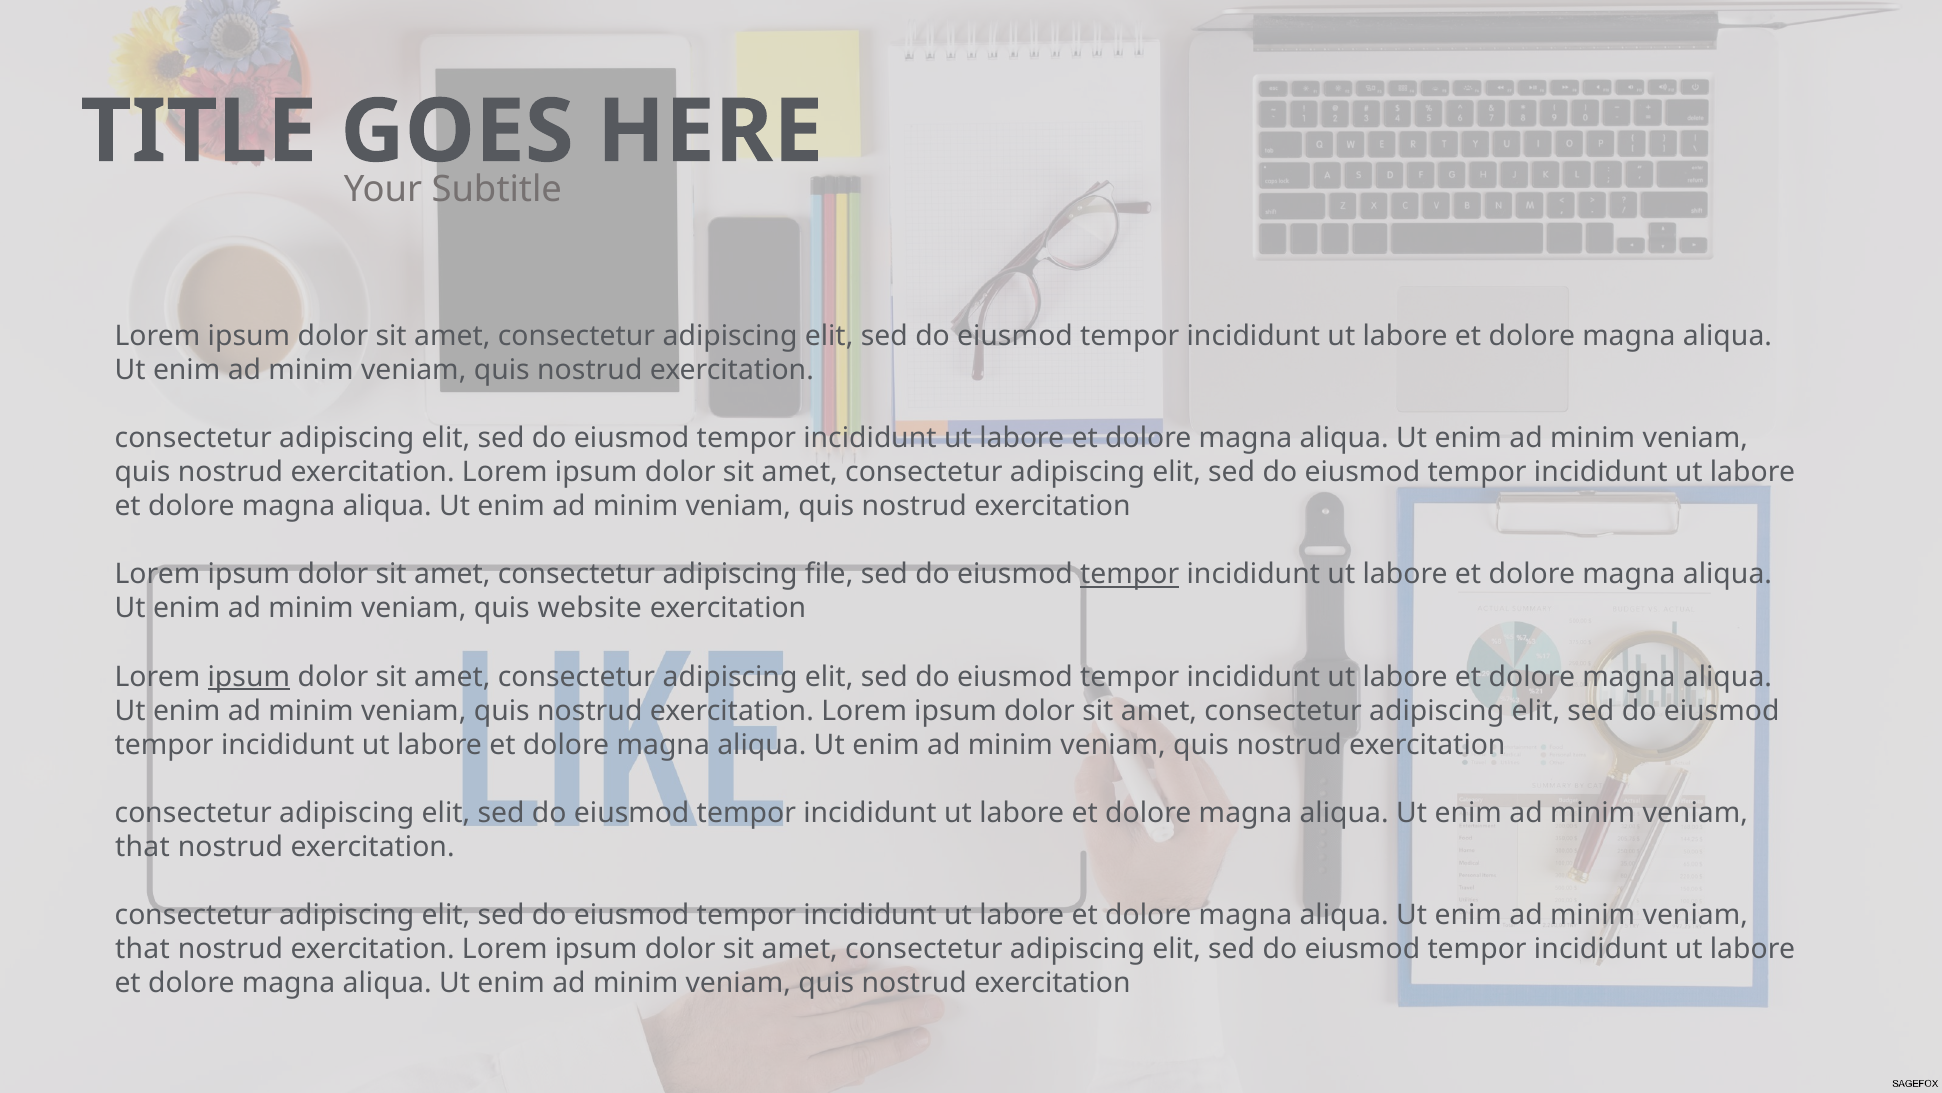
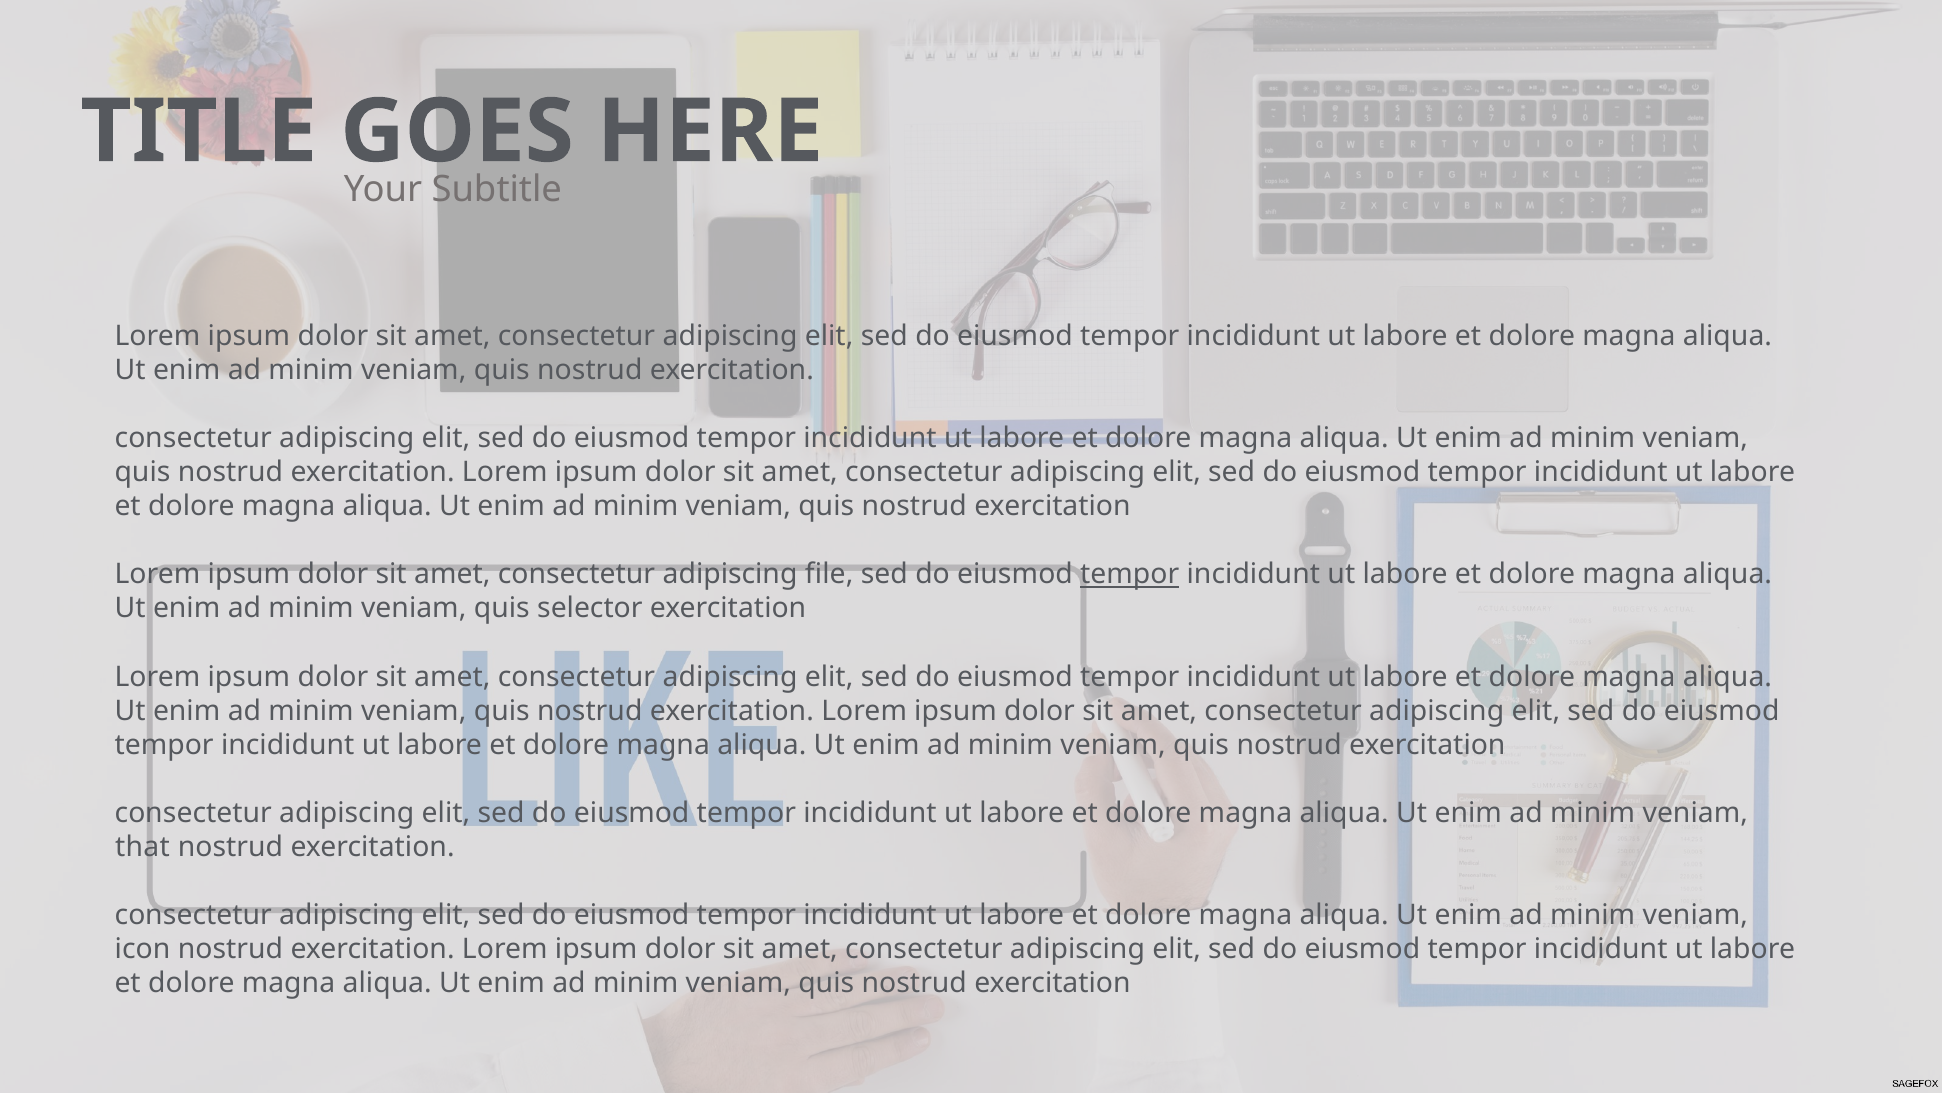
website: website -> selector
ipsum at (249, 676) underline: present -> none
that at (142, 948): that -> icon
